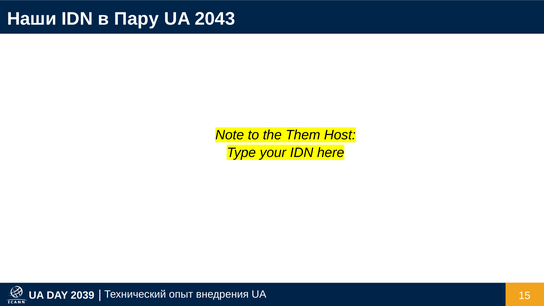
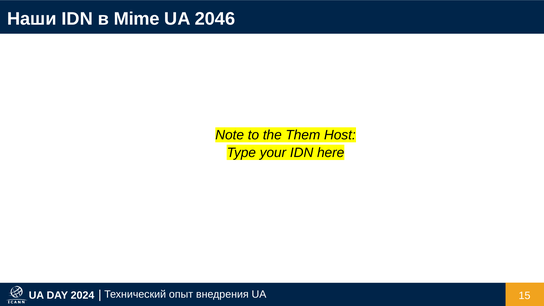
Пару: Пару -> Mime
2043: 2043 -> 2046
2039: 2039 -> 2024
